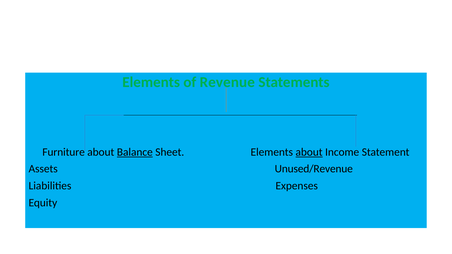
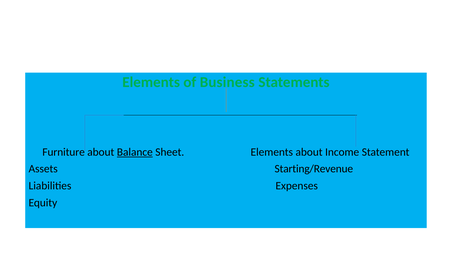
Revenue: Revenue -> Business
about at (309, 152) underline: present -> none
Unused/Revenue: Unused/Revenue -> Starting/Revenue
